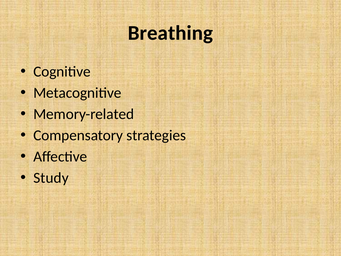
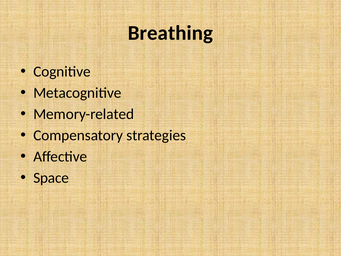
Study: Study -> Space
